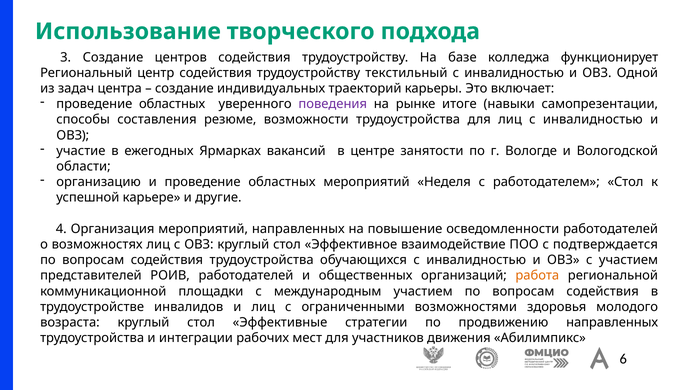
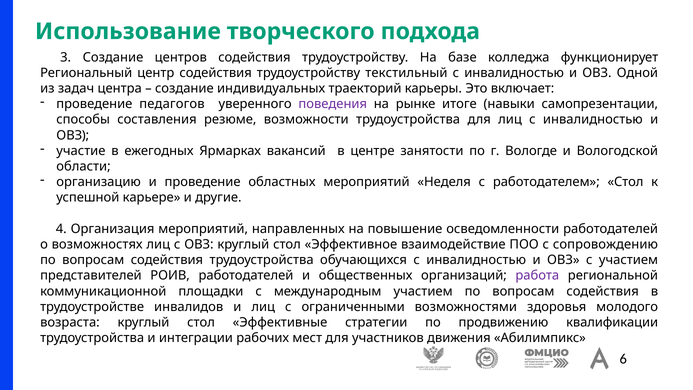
областных at (172, 104): областных -> педагогов
подтверждается: подтверждается -> сопровождению
работа colour: orange -> purple
продвижению направленных: направленных -> квалификации
